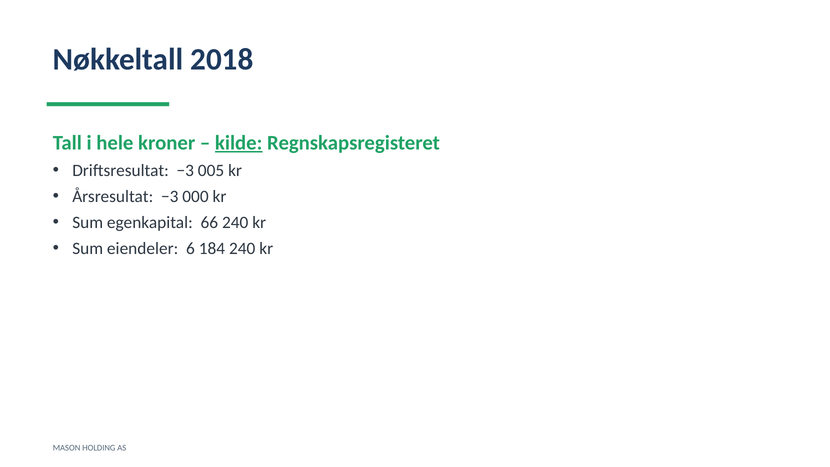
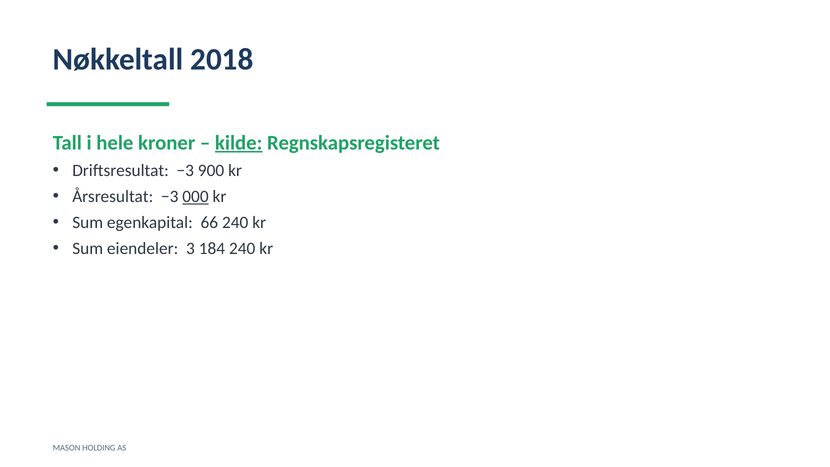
005: 005 -> 900
000 underline: none -> present
6: 6 -> 3
